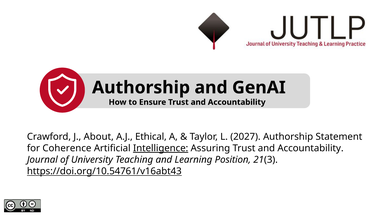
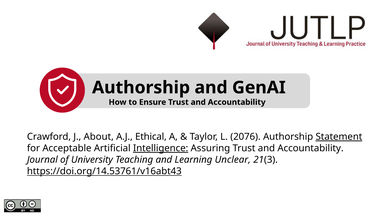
2027: 2027 -> 2076
Statement underline: none -> present
Coherence: Coherence -> Acceptable
Position: Position -> Unclear
https://doi.org/10.54761/v16abt43: https://doi.org/10.54761/v16abt43 -> https://doi.org/14.53761/v16abt43
